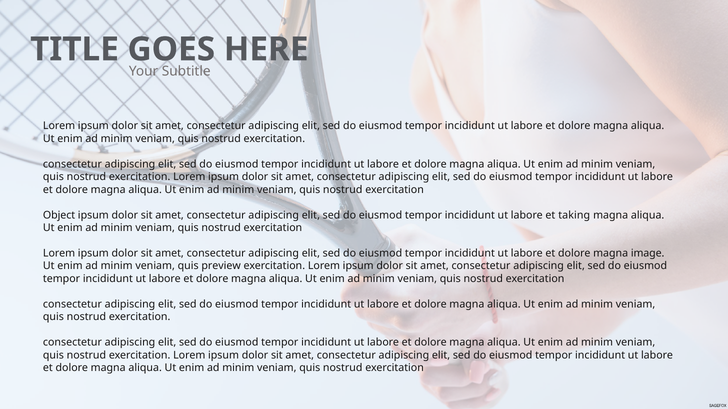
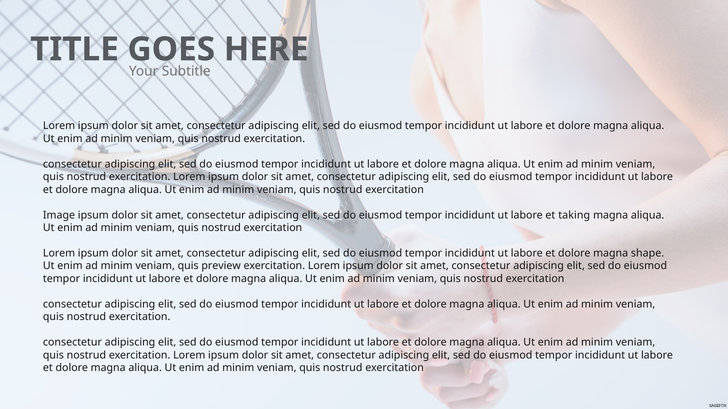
Object: Object -> Image
image: image -> shape
